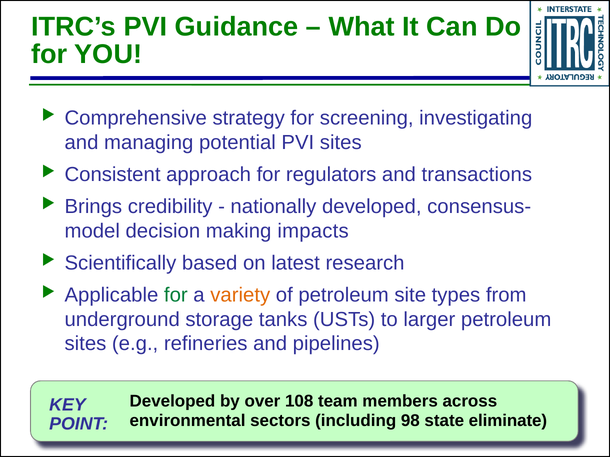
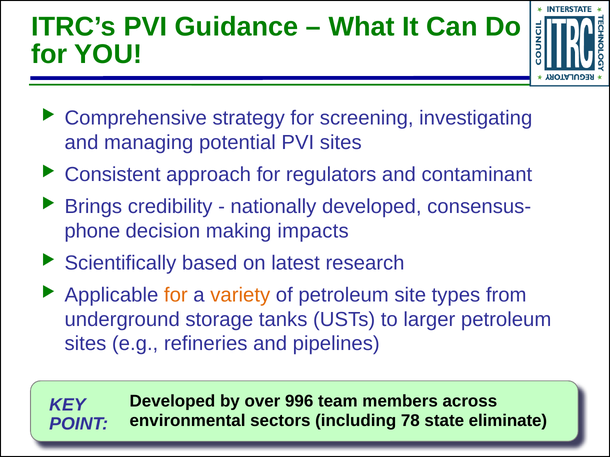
transactions: transactions -> contaminant
model: model -> phone
for at (176, 295) colour: green -> orange
108: 108 -> 996
98: 98 -> 78
